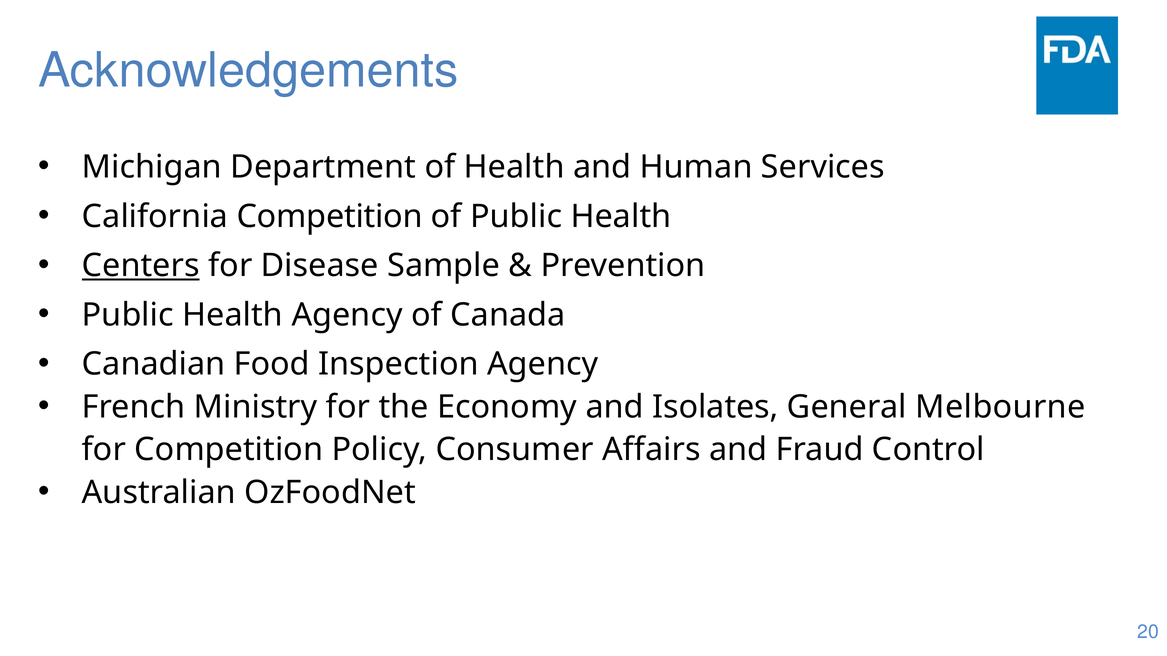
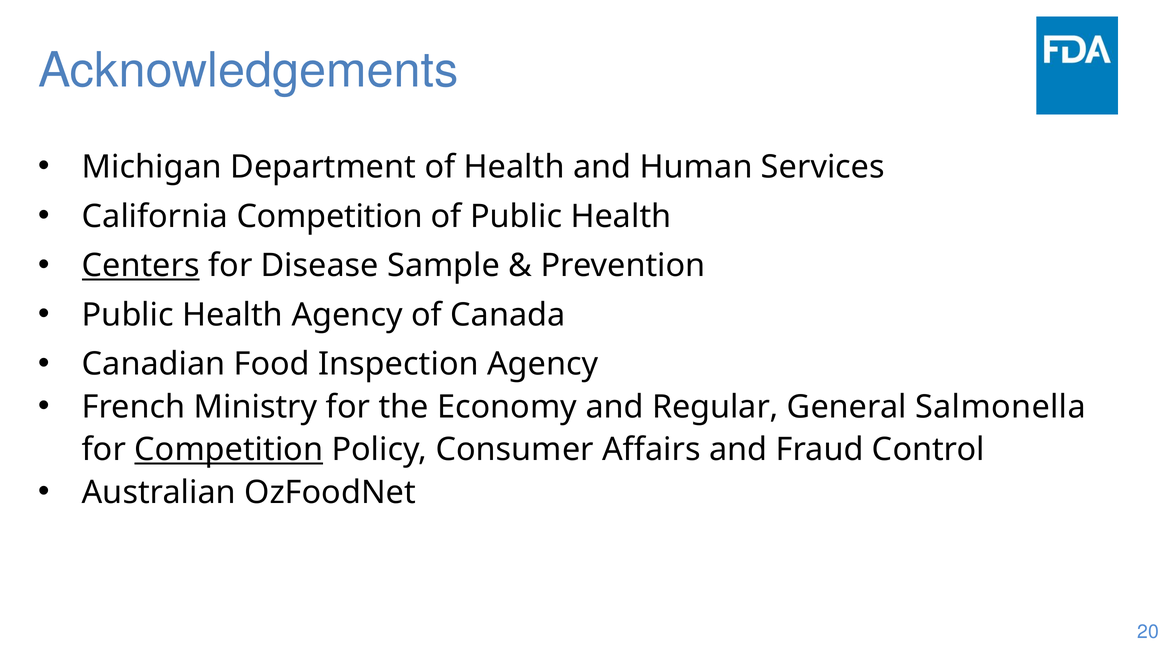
Isolates: Isolates -> Regular
Melbourne: Melbourne -> Salmonella
Competition at (229, 450) underline: none -> present
